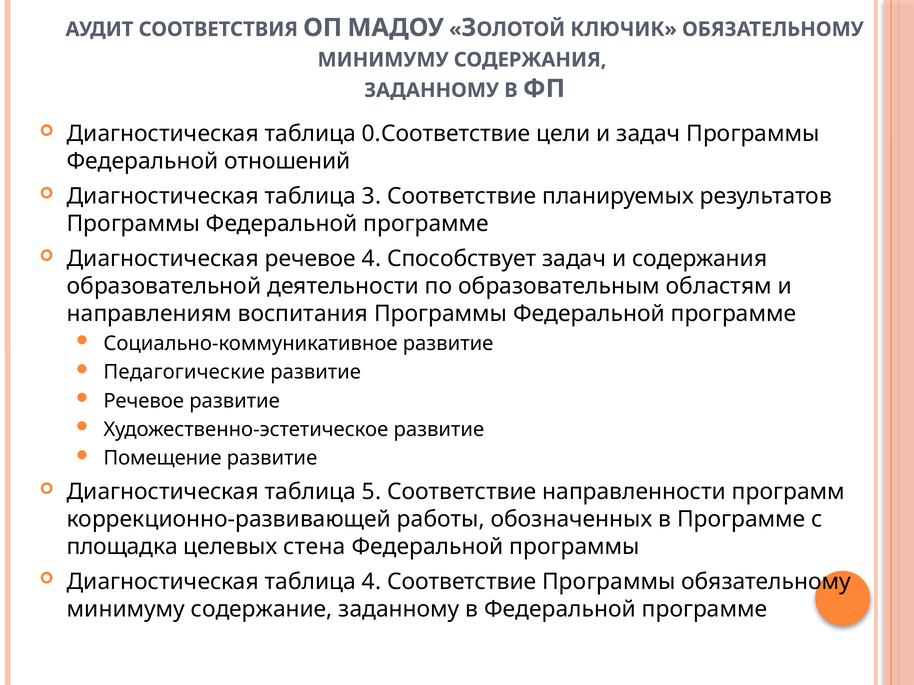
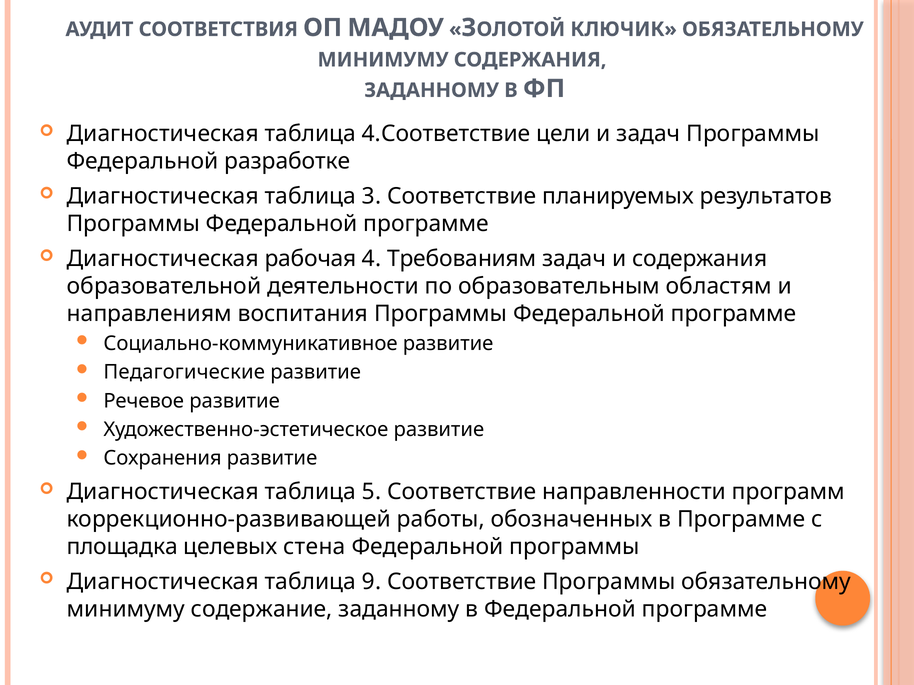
0.Соответствие: 0.Соответствие -> 4.Соответствие
отношений: отношений -> разработке
Диагностическая речевое: речевое -> рабочая
Способствует: Способствует -> Требованиям
Помещение: Помещение -> Сохранения
таблица 4: 4 -> 9
